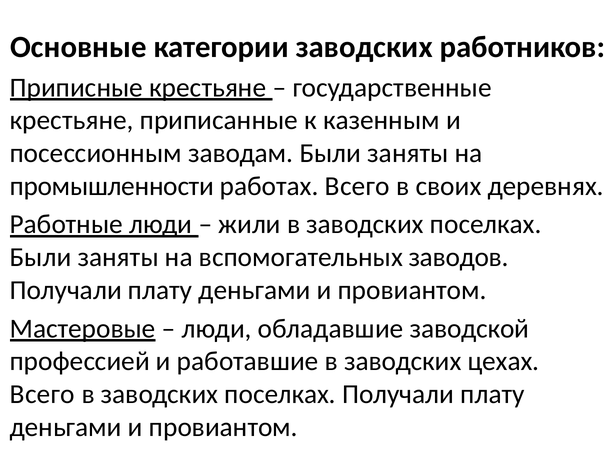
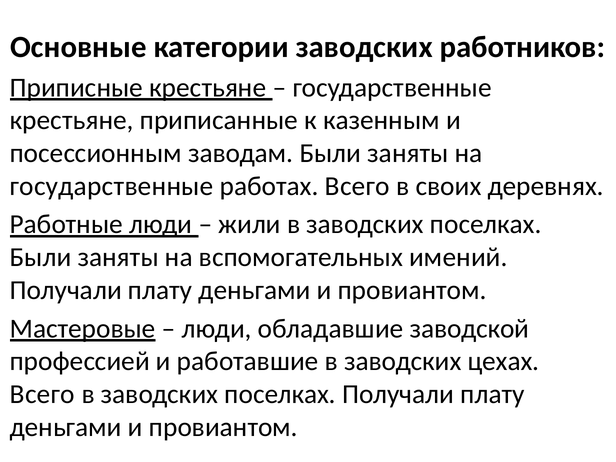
промышленности at (112, 186): промышленности -> государственные
заводов: заводов -> имений
